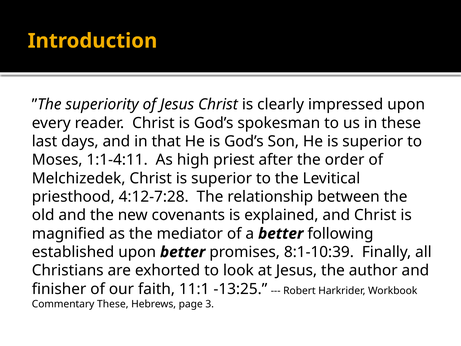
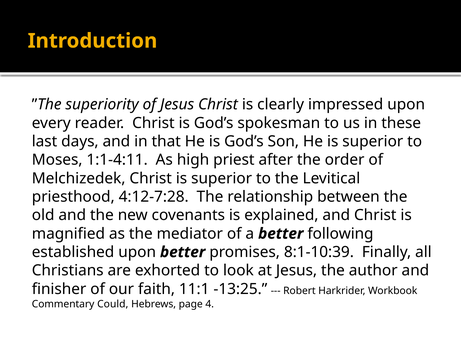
Commentary These: These -> Could
3: 3 -> 4
